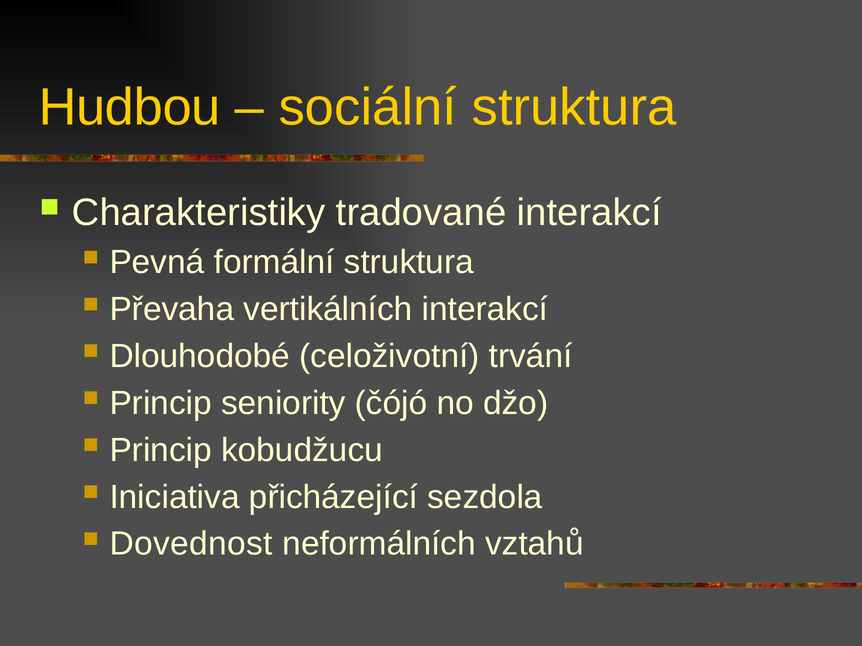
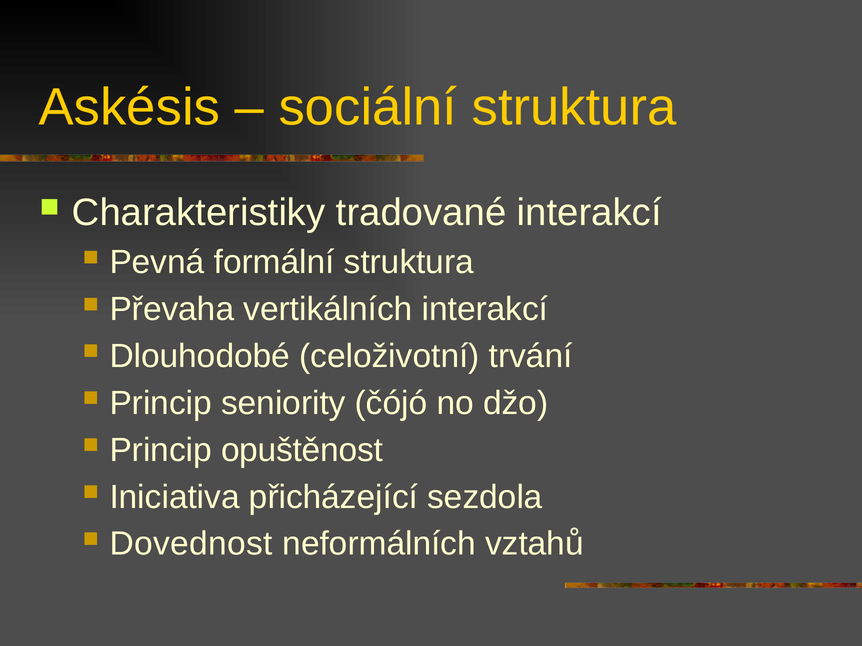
Hudbou: Hudbou -> Askésis
kobudžucu: kobudžucu -> opuštěnost
